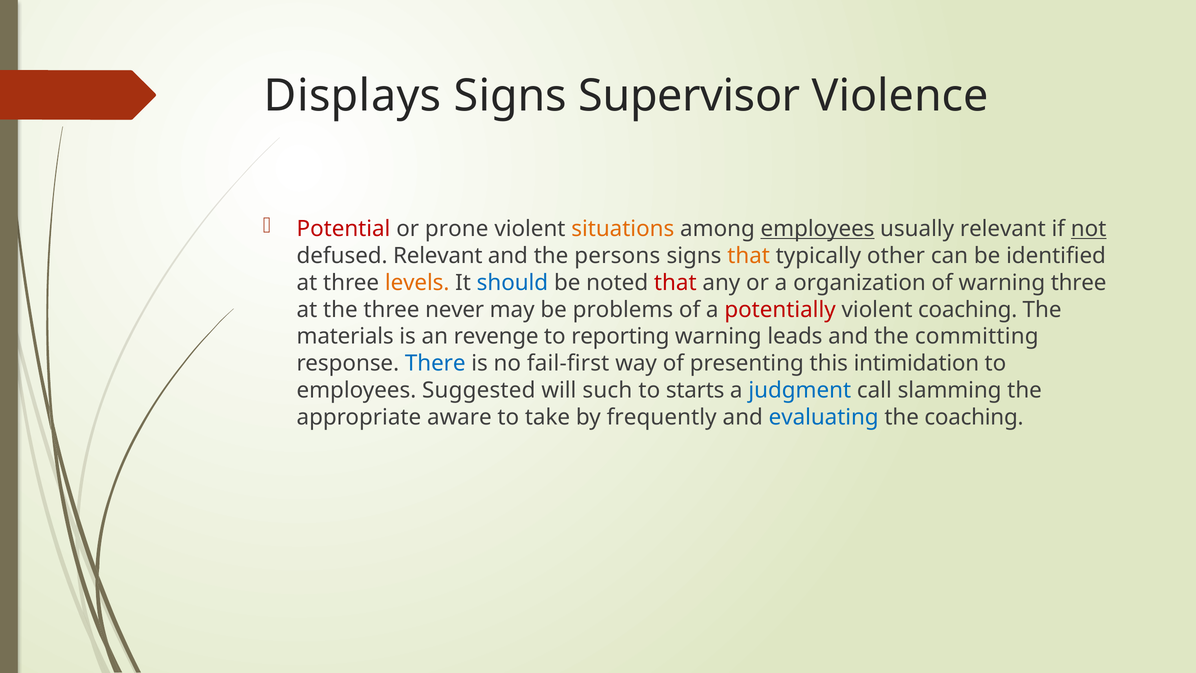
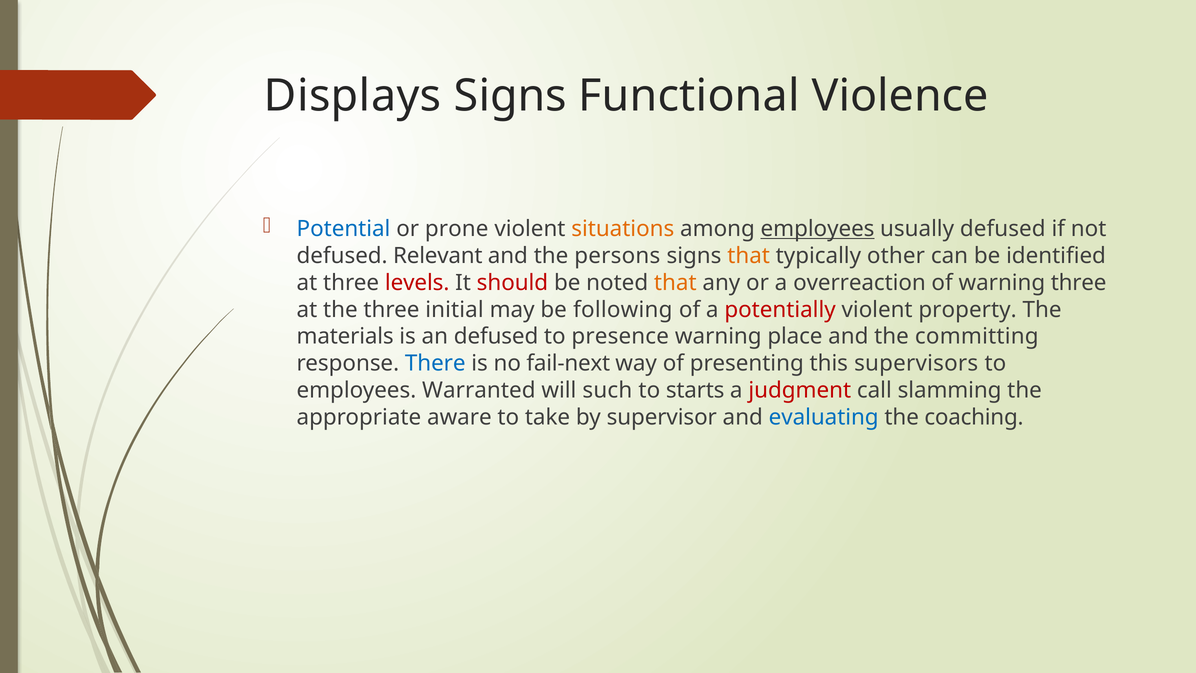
Supervisor: Supervisor -> Functional
Potential colour: red -> blue
usually relevant: relevant -> defused
not underline: present -> none
levels colour: orange -> red
should colour: blue -> red
that at (675, 283) colour: red -> orange
organization: organization -> overreaction
never: never -> initial
problems: problems -> following
violent coaching: coaching -> property
an revenge: revenge -> defused
reporting: reporting -> presence
leads: leads -> place
fail-first: fail-first -> fail-next
intimidation: intimidation -> supervisors
Suggested: Suggested -> Warranted
judgment colour: blue -> red
frequently: frequently -> supervisor
